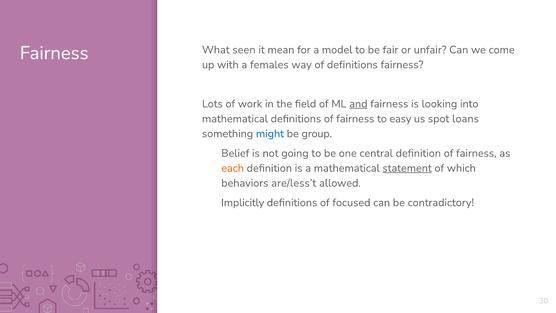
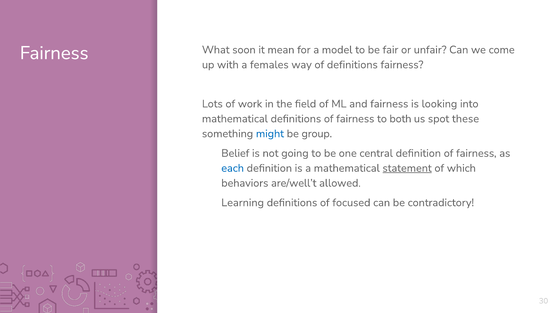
seen: seen -> soon
and underline: present -> none
easy: easy -> both
loans: loans -> these
each colour: orange -> blue
are/less’t: are/less’t -> are/well’t
Implicitly: Implicitly -> Learning
